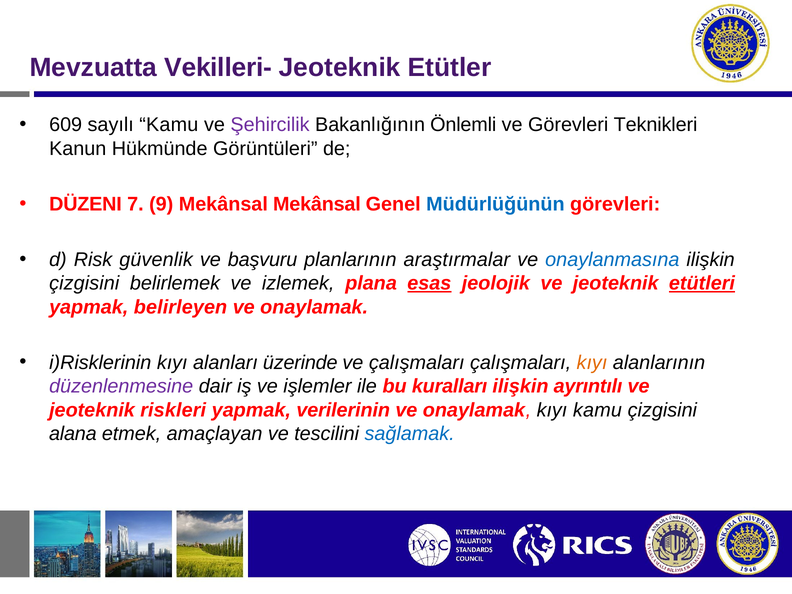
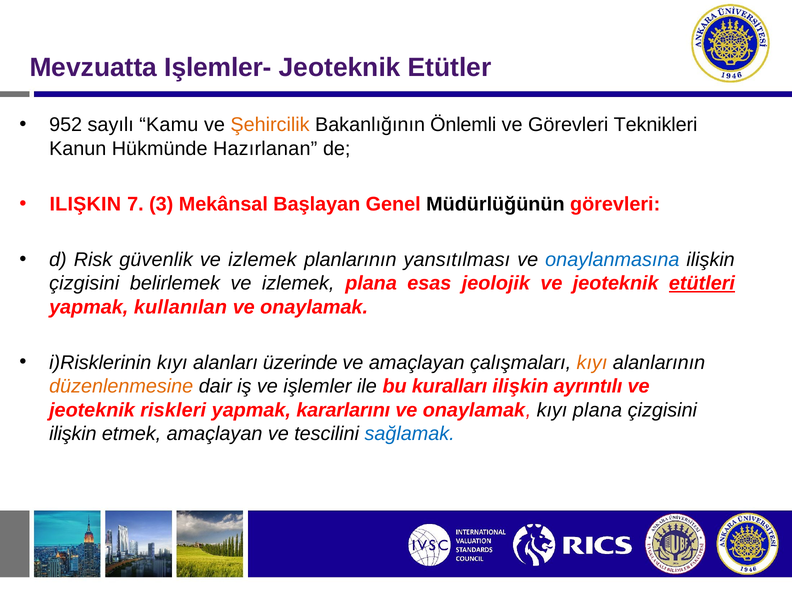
Vekilleri-: Vekilleri- -> Işlemler-
609: 609 -> 952
Şehircilik colour: purple -> orange
Görüntüleri: Görüntüleri -> Hazırlanan
DÜZENI at (85, 204): DÜZENI -> ILIŞKIN
9: 9 -> 3
Mekânsal Mekânsal: Mekânsal -> Başlayan
Müdürlüğünün colour: blue -> black
başvuru at (263, 260): başvuru -> izlemek
araştırmalar: araştırmalar -> yansıtılması
esas underline: present -> none
belirleyen: belirleyen -> kullanılan
ve çalışmaları: çalışmaları -> amaçlayan
düzenlenmesine colour: purple -> orange
verilerinin: verilerinin -> kararlarını
kıyı kamu: kamu -> plana
alana at (73, 434): alana -> ilişkin
